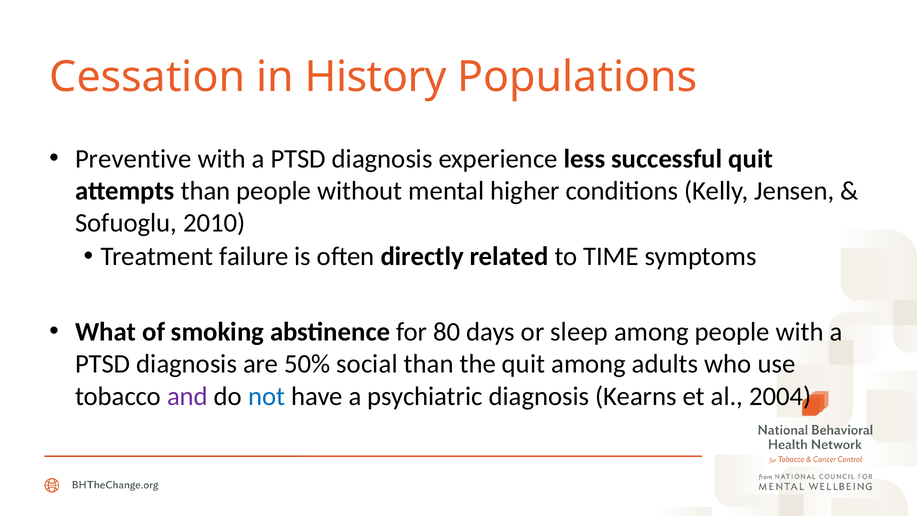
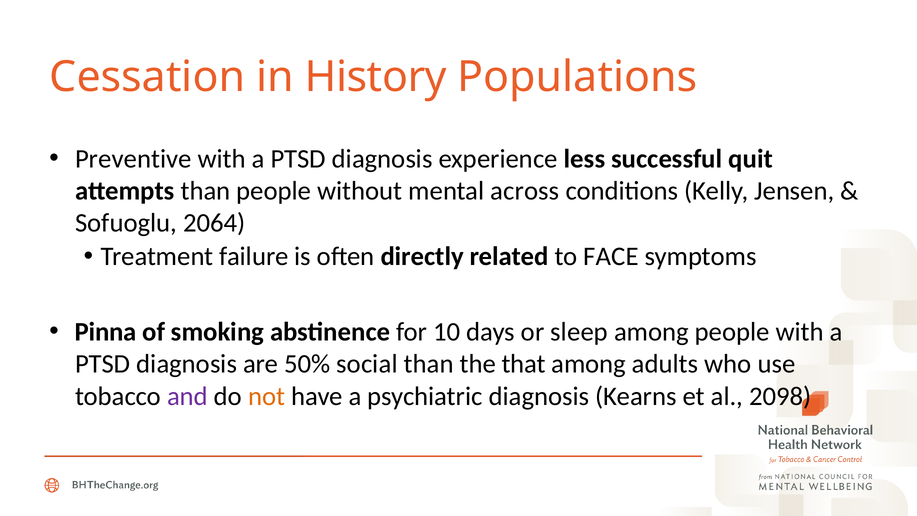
higher: higher -> across
2010: 2010 -> 2064
TIME: TIME -> FACE
What: What -> Pinna
80: 80 -> 10
the quit: quit -> that
not colour: blue -> orange
2004: 2004 -> 2098
